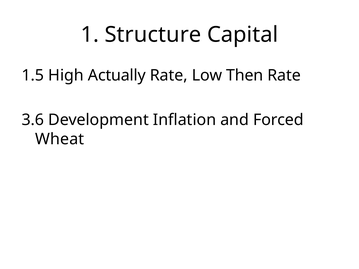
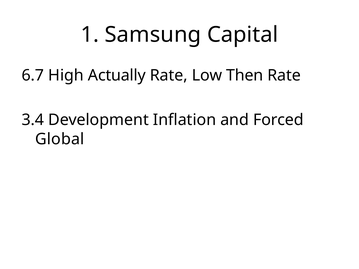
Structure: Structure -> Samsung
1.5: 1.5 -> 6.7
3.6: 3.6 -> 3.4
Wheat: Wheat -> Global
